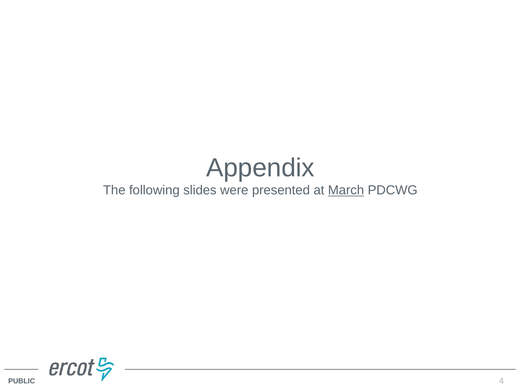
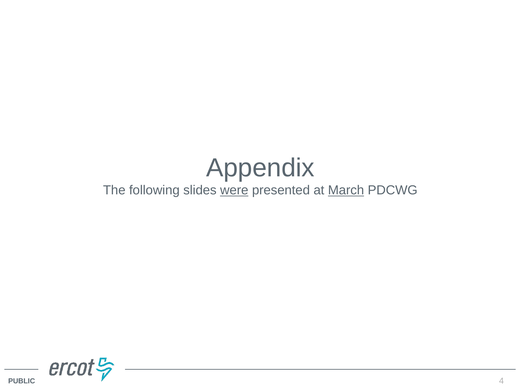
were underline: none -> present
